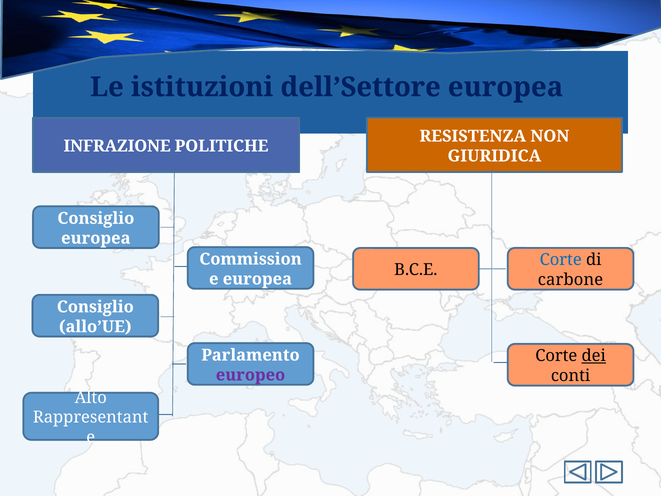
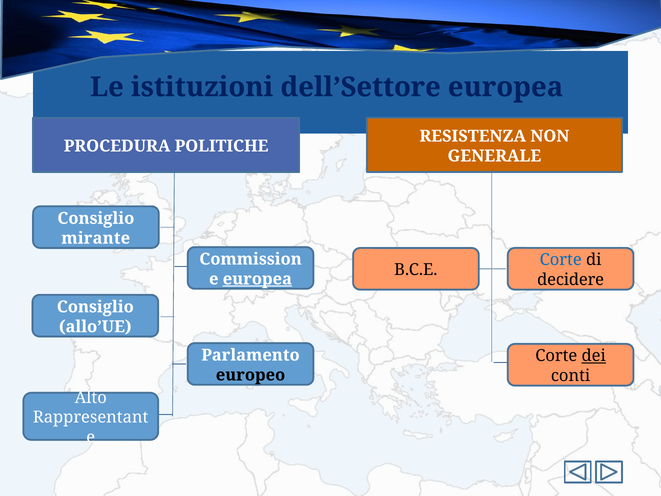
INFRAZIONE: INFRAZIONE -> PROCEDURA
GIURIDICA: GIURIDICA -> GENERALE
europea at (96, 238): europea -> mirante
europea at (257, 279) underline: none -> present
carbone: carbone -> decidere
europeo colour: purple -> black
